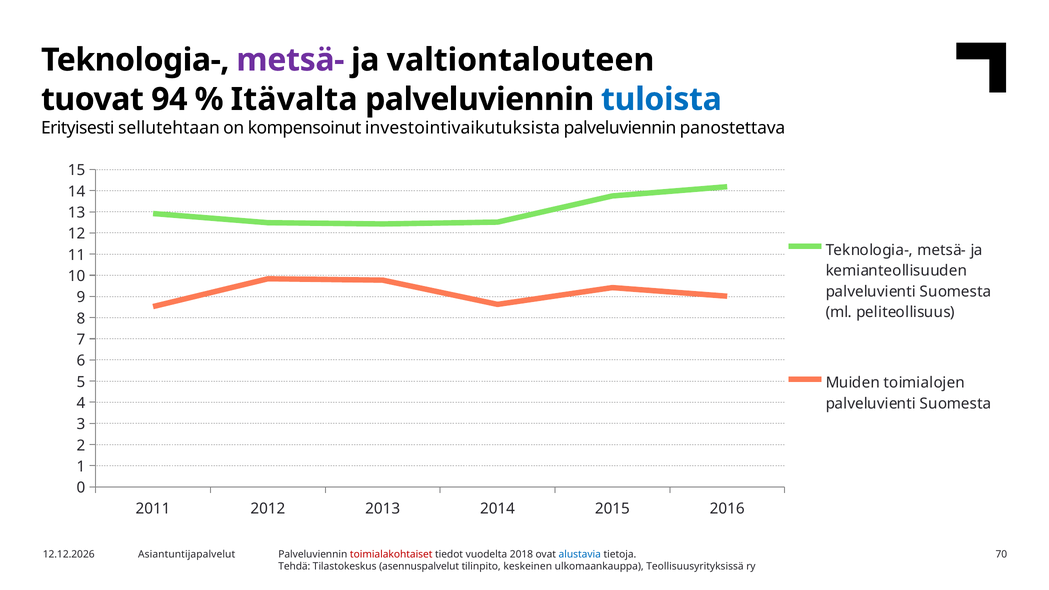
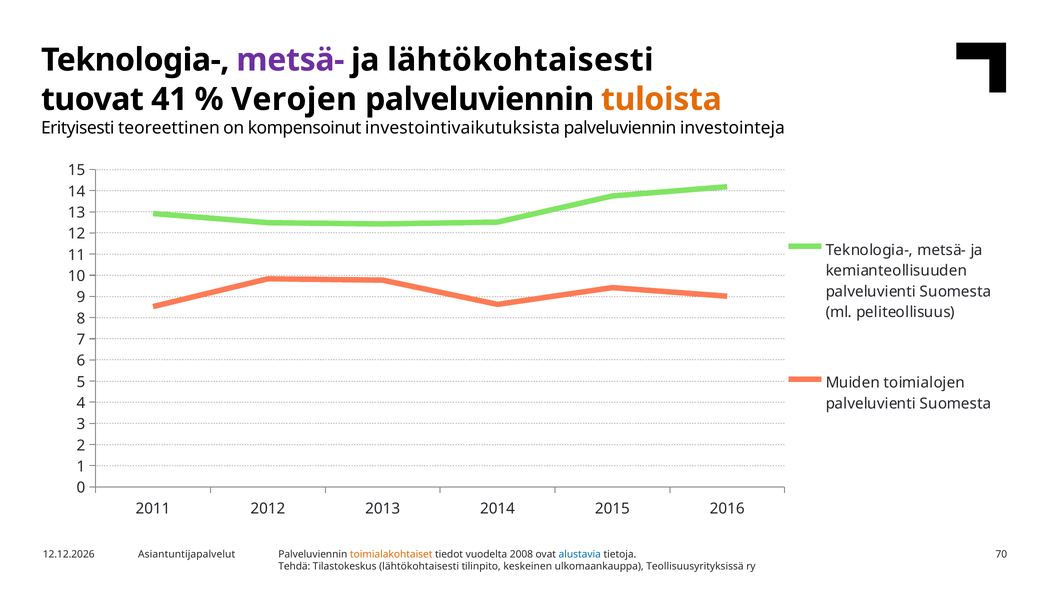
ja valtiontalouteen: valtiontalouteen -> lähtökohtaisesti
94: 94 -> 41
Itävalta: Itävalta -> Verojen
tuloista colour: blue -> orange
sellutehtaan: sellutehtaan -> teoreettinen
panostettava: panostettava -> investointeja
toimialakohtaiset colour: red -> orange
2018: 2018 -> 2008
Tilastokeskus asennuspalvelut: asennuspalvelut -> lähtökohtaisesti
